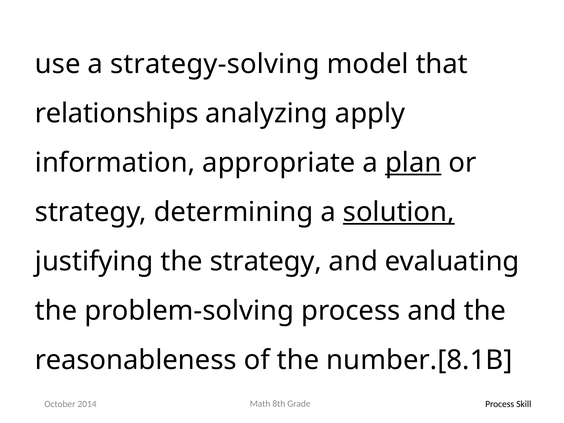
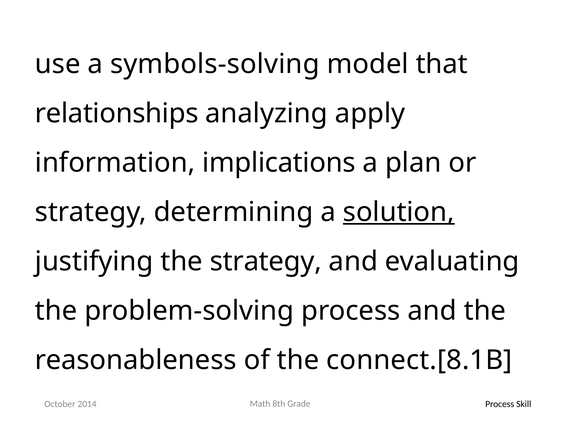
strategy-solving: strategy-solving -> symbols-solving
appropriate: appropriate -> implications
plan underline: present -> none
number.[8.1B: number.[8.1B -> connect.[8.1B
